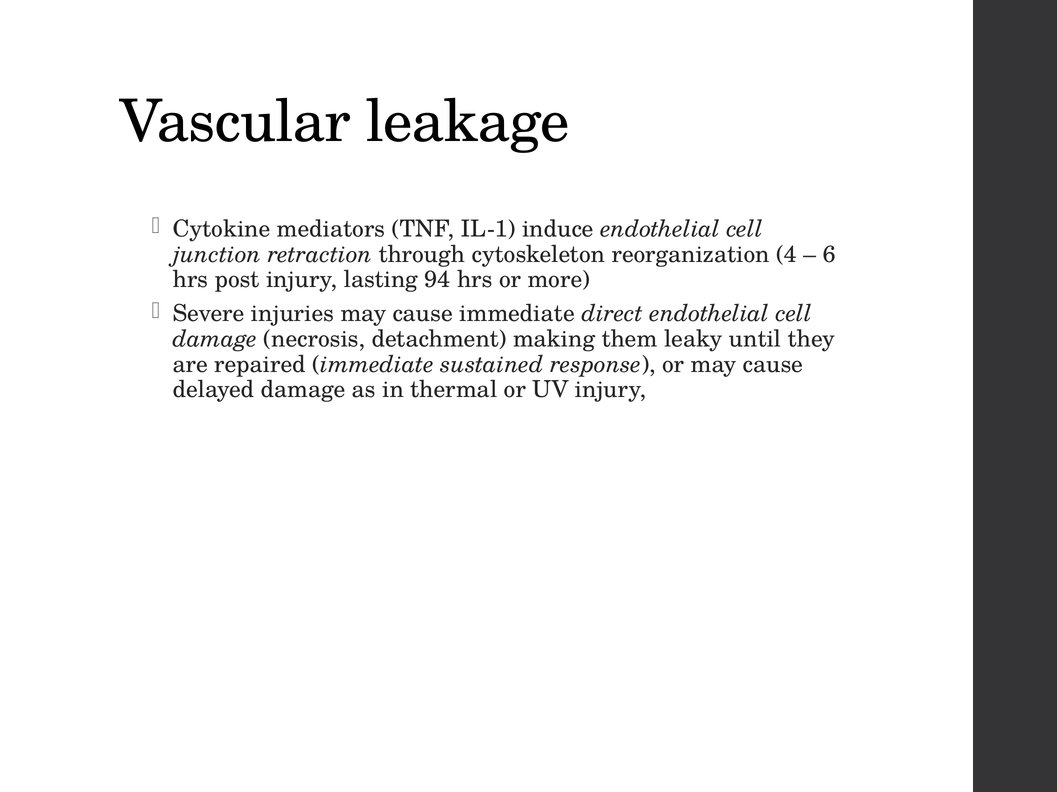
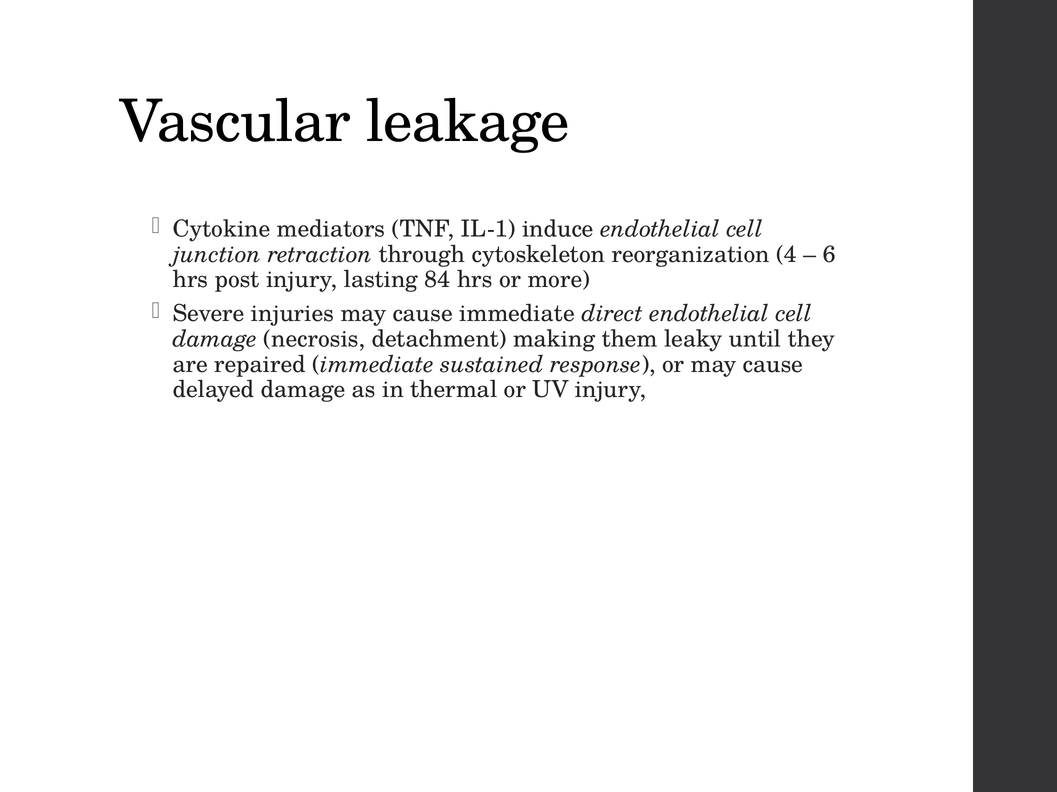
94: 94 -> 84
